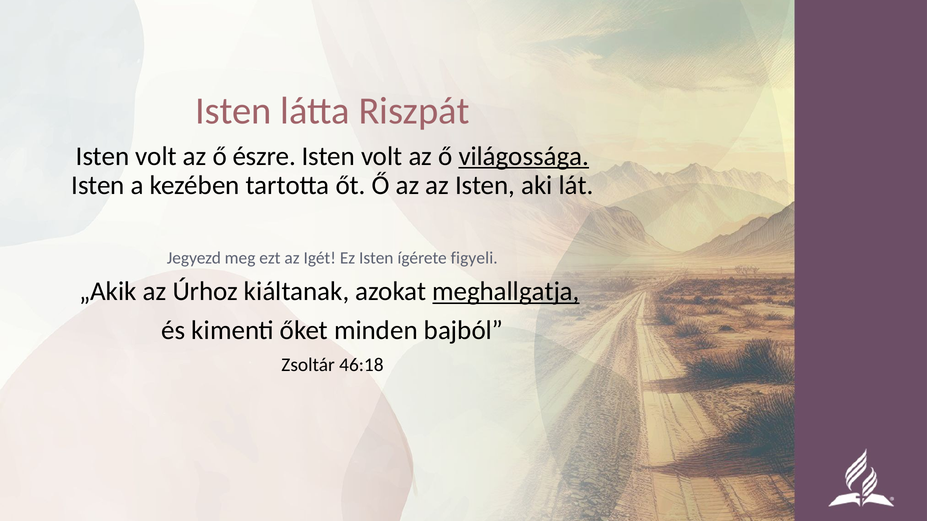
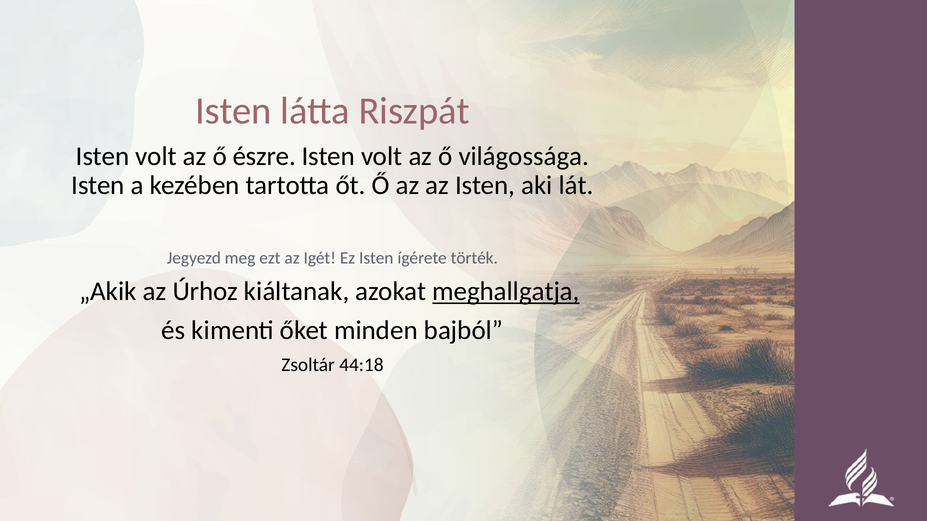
világossága underline: present -> none
figyeli: figyeli -> törték
46:18: 46:18 -> 44:18
